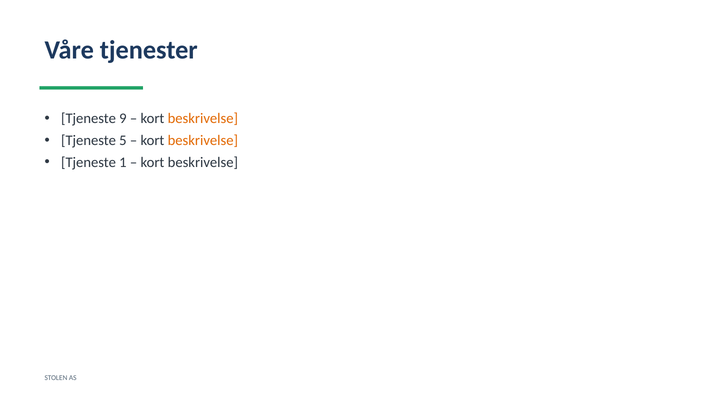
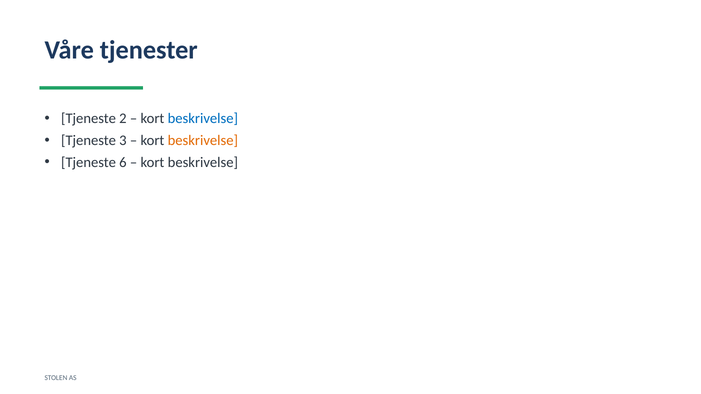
9: 9 -> 2
beskrivelse at (203, 119) colour: orange -> blue
5: 5 -> 3
1: 1 -> 6
